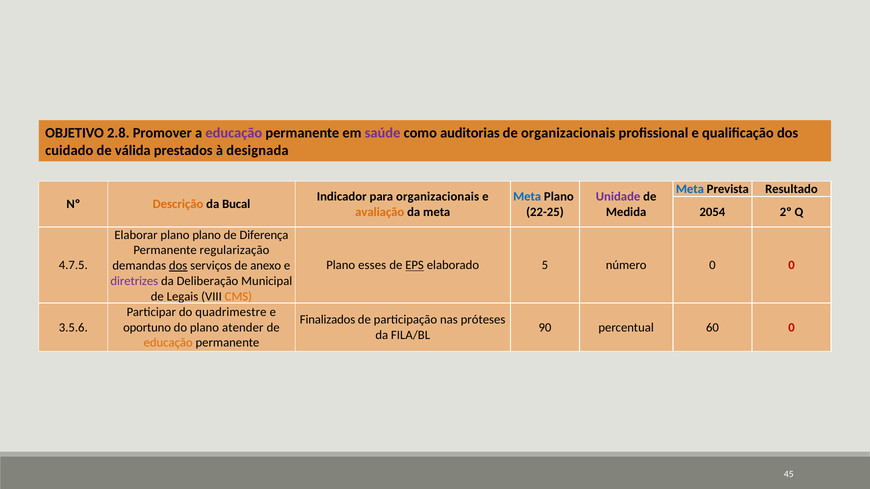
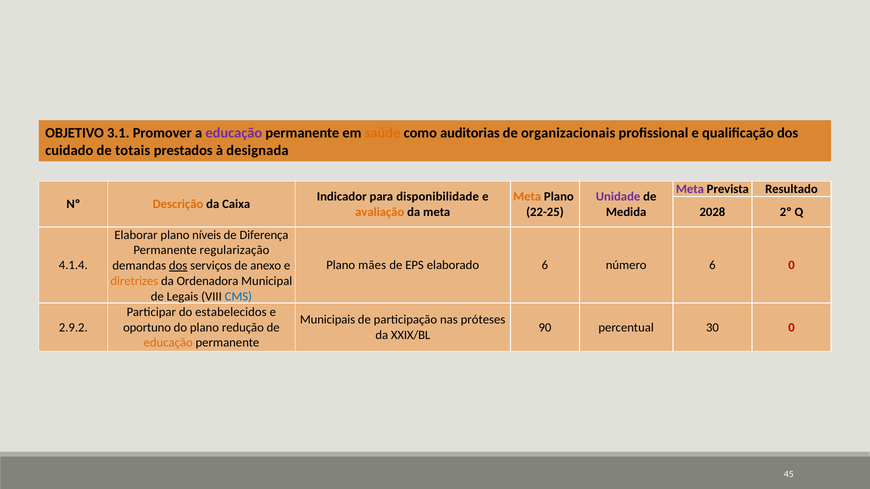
2.8: 2.8 -> 3.1
saúde colour: purple -> orange
válida: válida -> totais
Meta at (690, 189) colour: blue -> purple
para organizacionais: organizacionais -> disponibilidade
Meta at (527, 197) colour: blue -> orange
Bucal: Bucal -> Caixa
2054: 2054 -> 2028
plano plano: plano -> níveis
4.7.5: 4.7.5 -> 4.1.4
esses: esses -> mães
EPS underline: present -> none
elaborado 5: 5 -> 6
número 0: 0 -> 6
diretrizes colour: purple -> orange
Deliberação: Deliberação -> Ordenadora
CMS colour: orange -> blue
quadrimestre: quadrimestre -> estabelecidos
Finalizados: Finalizados -> Municipais
3.5.6: 3.5.6 -> 2.9.2
atender: atender -> redução
60: 60 -> 30
FILA/BL: FILA/BL -> XXIX/BL
